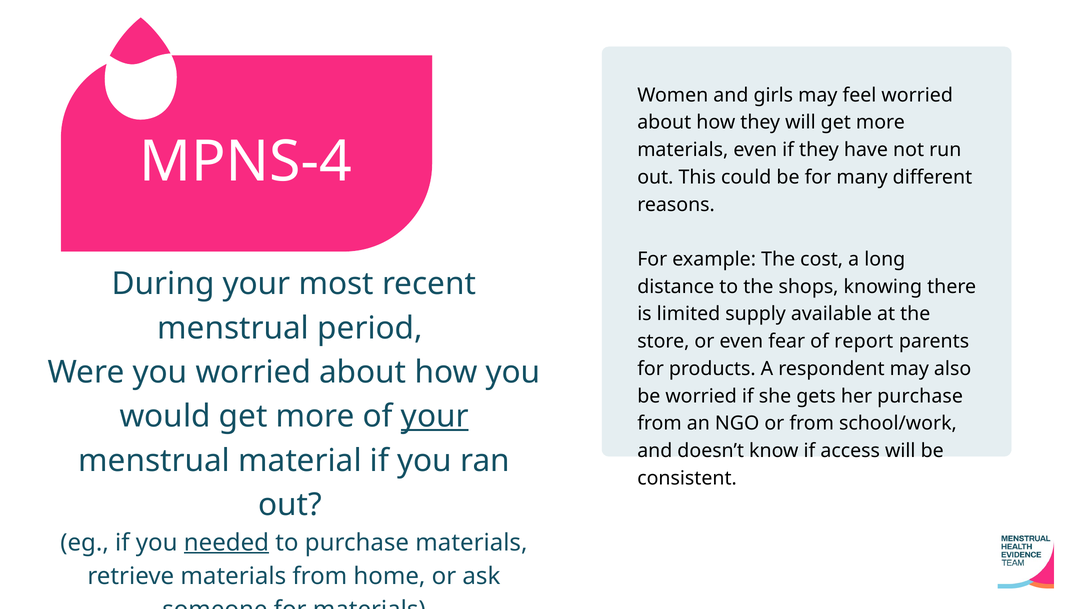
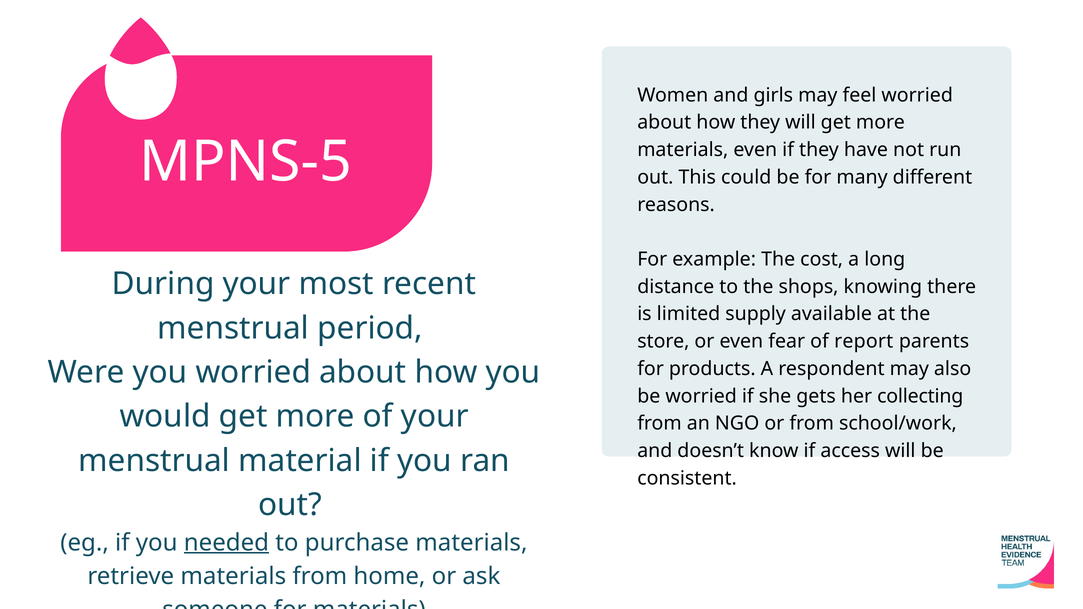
MPNS-4: MPNS-4 -> MPNS-5
her purchase: purchase -> collecting
your at (435, 417) underline: present -> none
